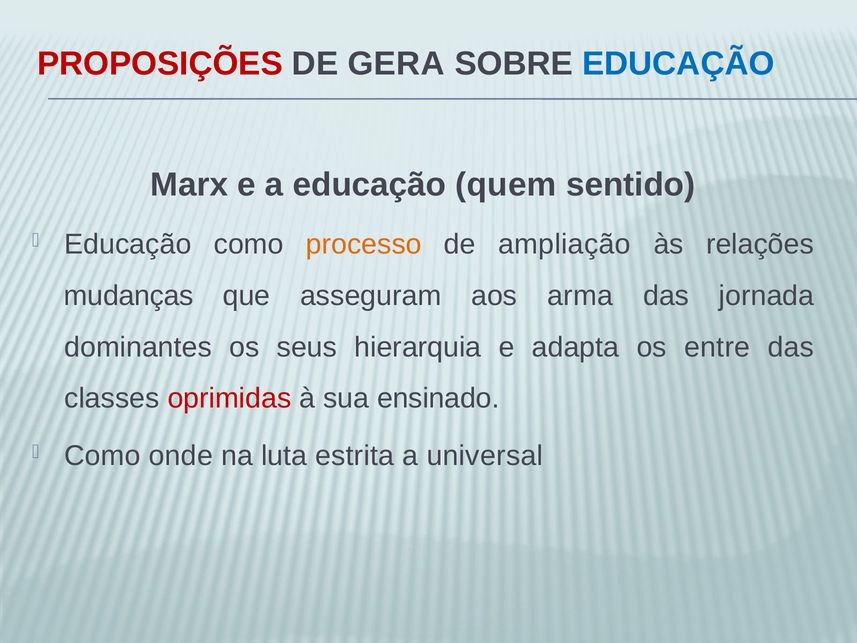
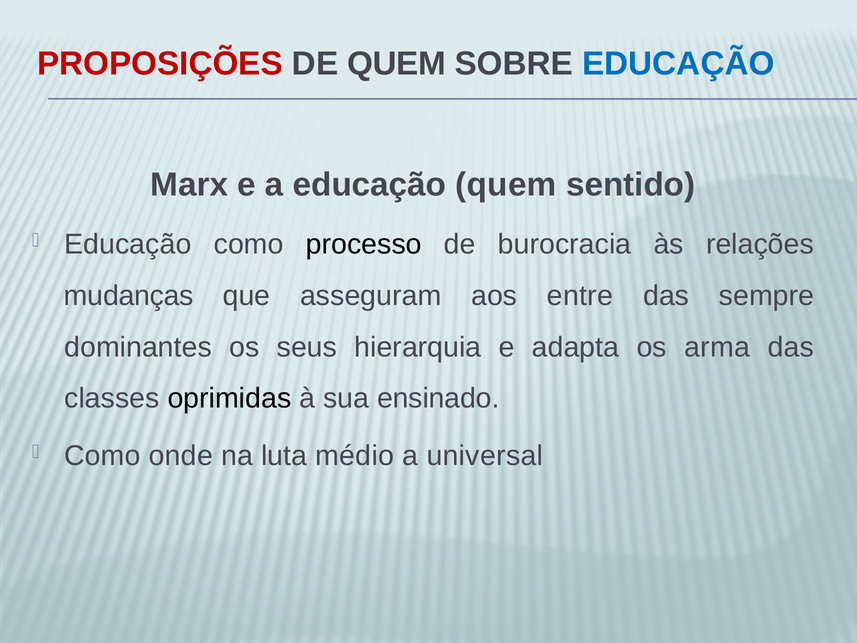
DE GERA: GERA -> QUEM
processo colour: orange -> black
ampliação: ampliação -> burocracia
arma: arma -> entre
jornada: jornada -> sempre
entre: entre -> arma
oprimidas colour: red -> black
estrita: estrita -> médio
